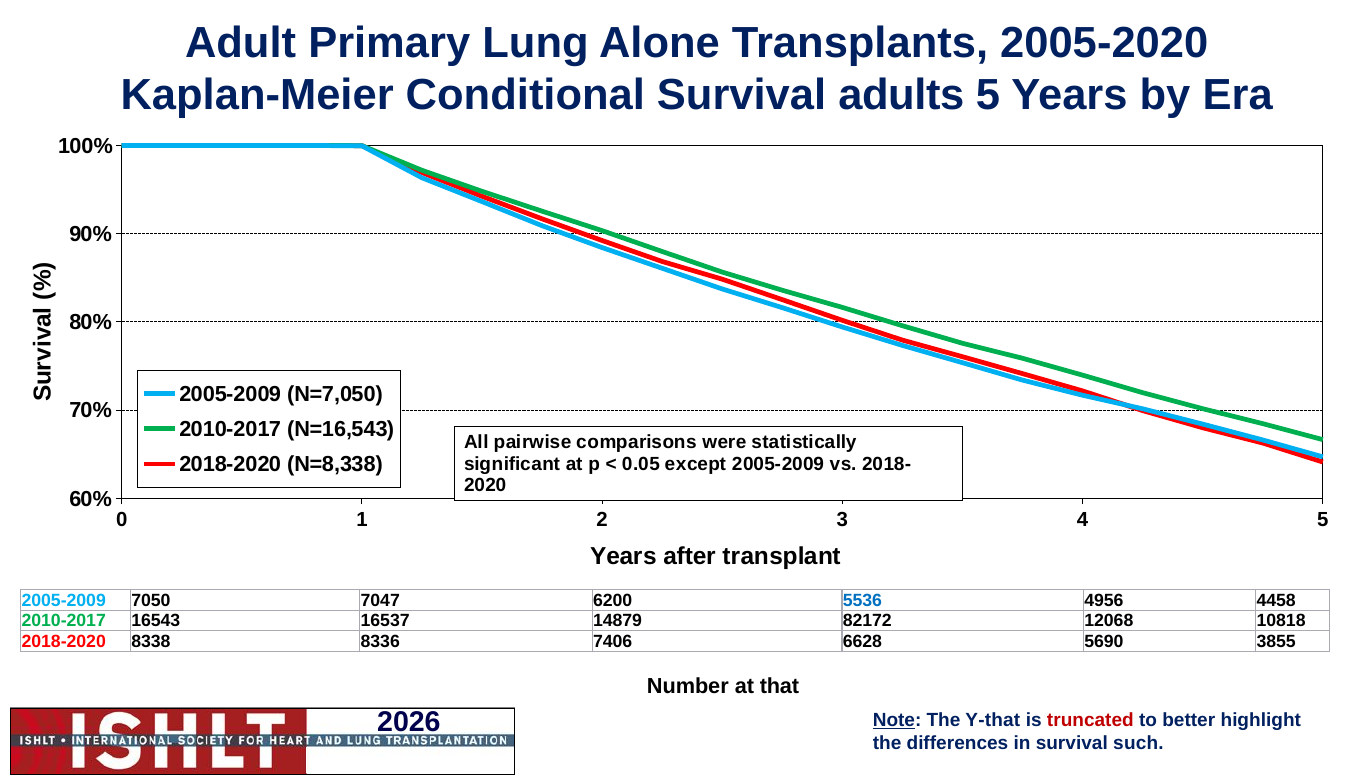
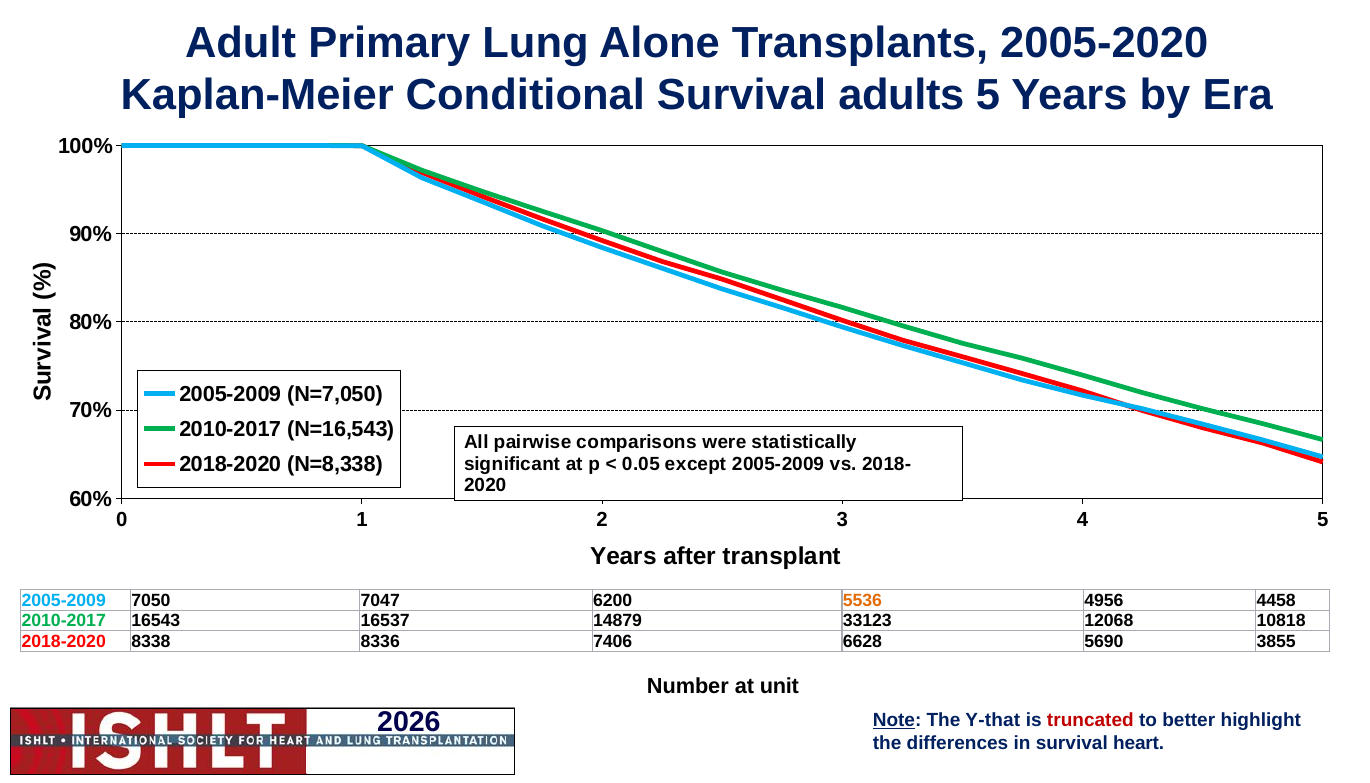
5536 colour: blue -> orange
82172: 82172 -> 33123
that: that -> unit
such: such -> heart
